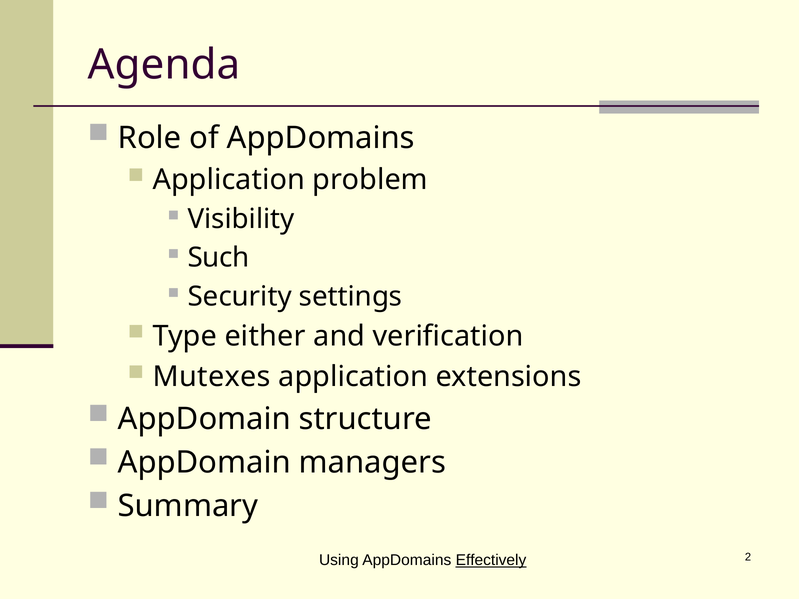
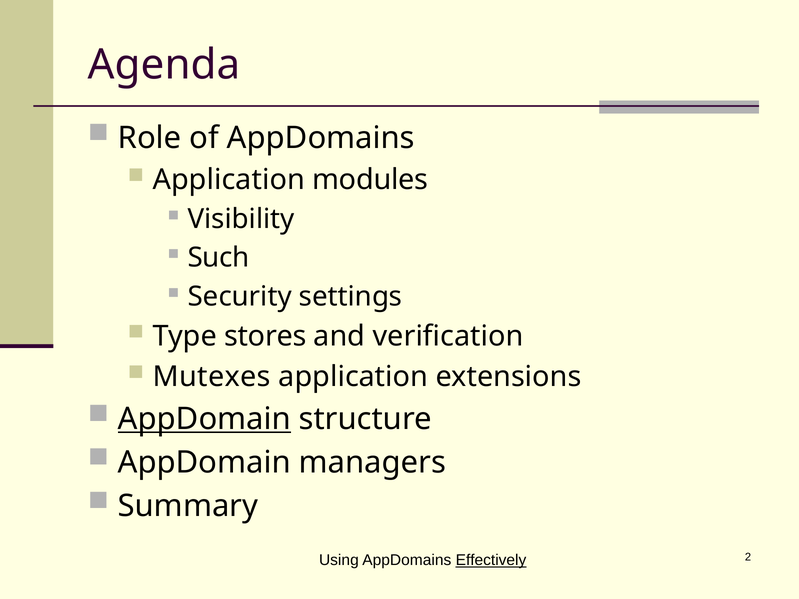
problem: problem -> modules
either: either -> stores
AppDomain at (204, 419) underline: none -> present
